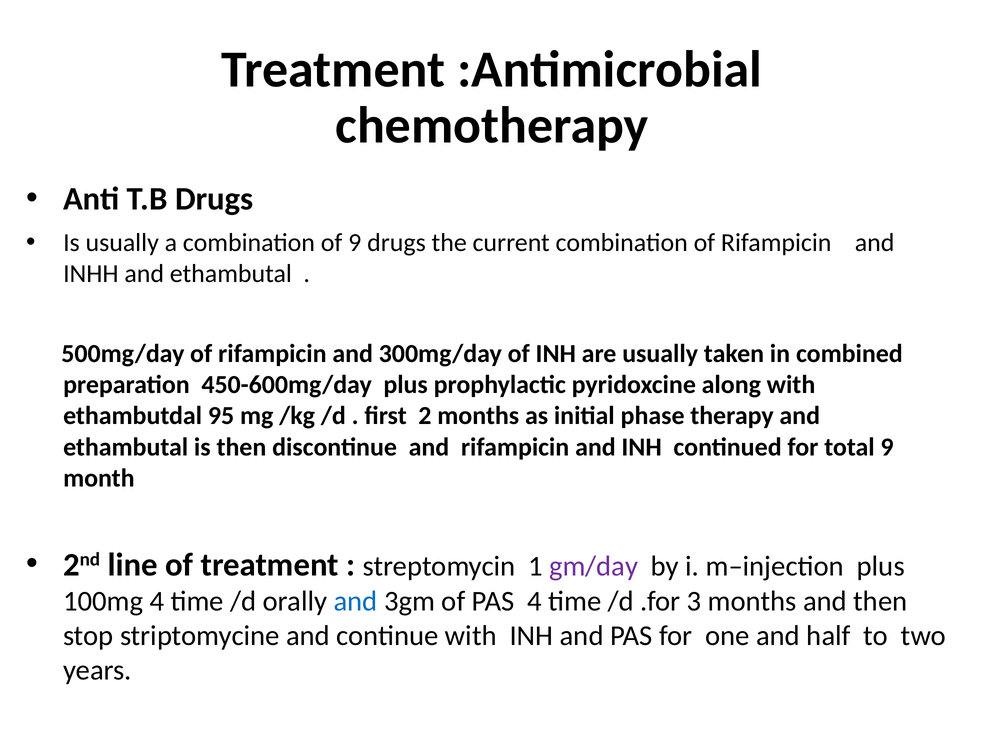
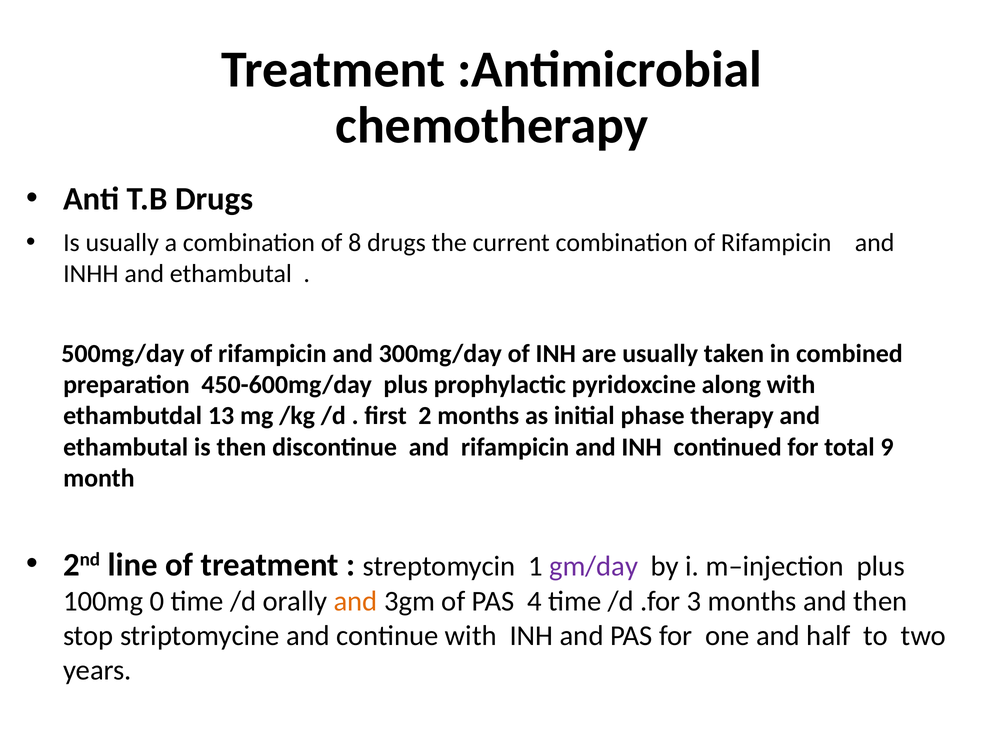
of 9: 9 -> 8
95: 95 -> 13
100mg 4: 4 -> 0
and at (356, 601) colour: blue -> orange
